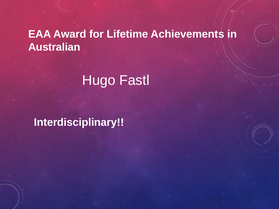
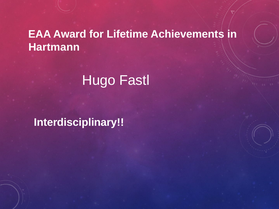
Australian: Australian -> Hartmann
